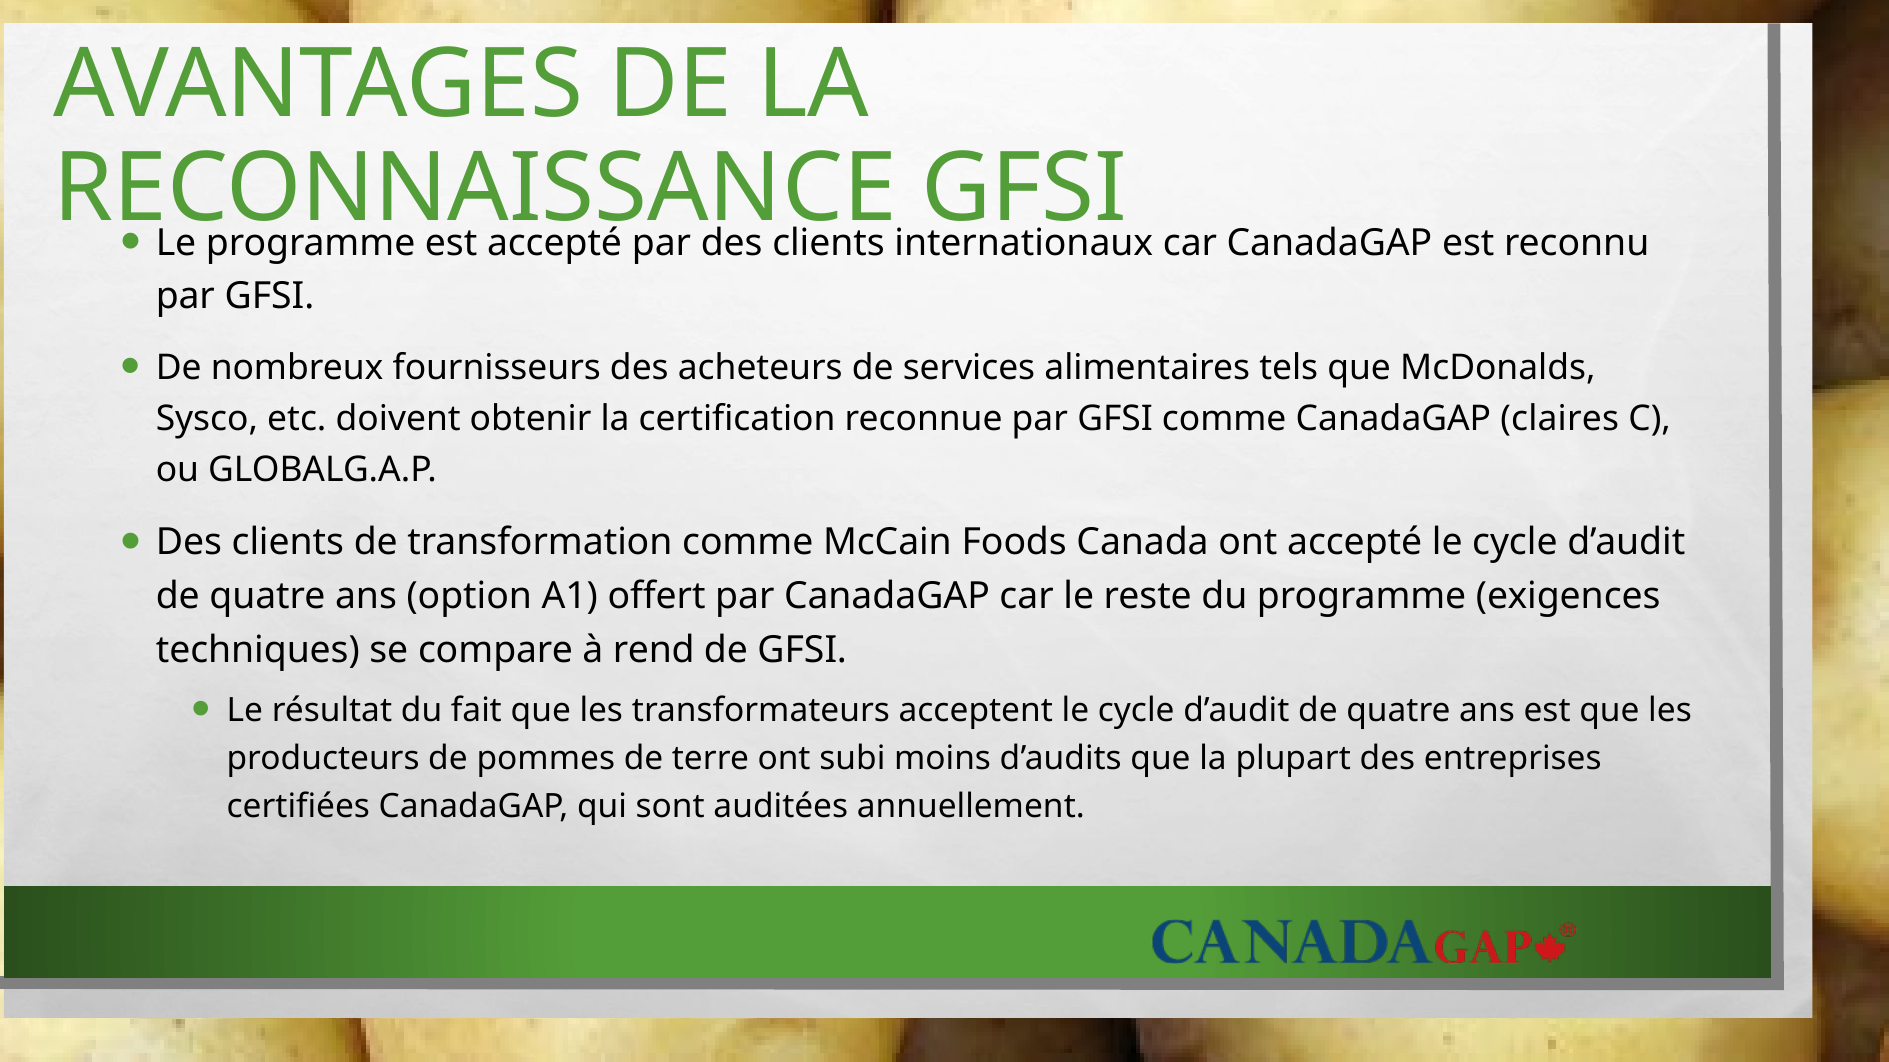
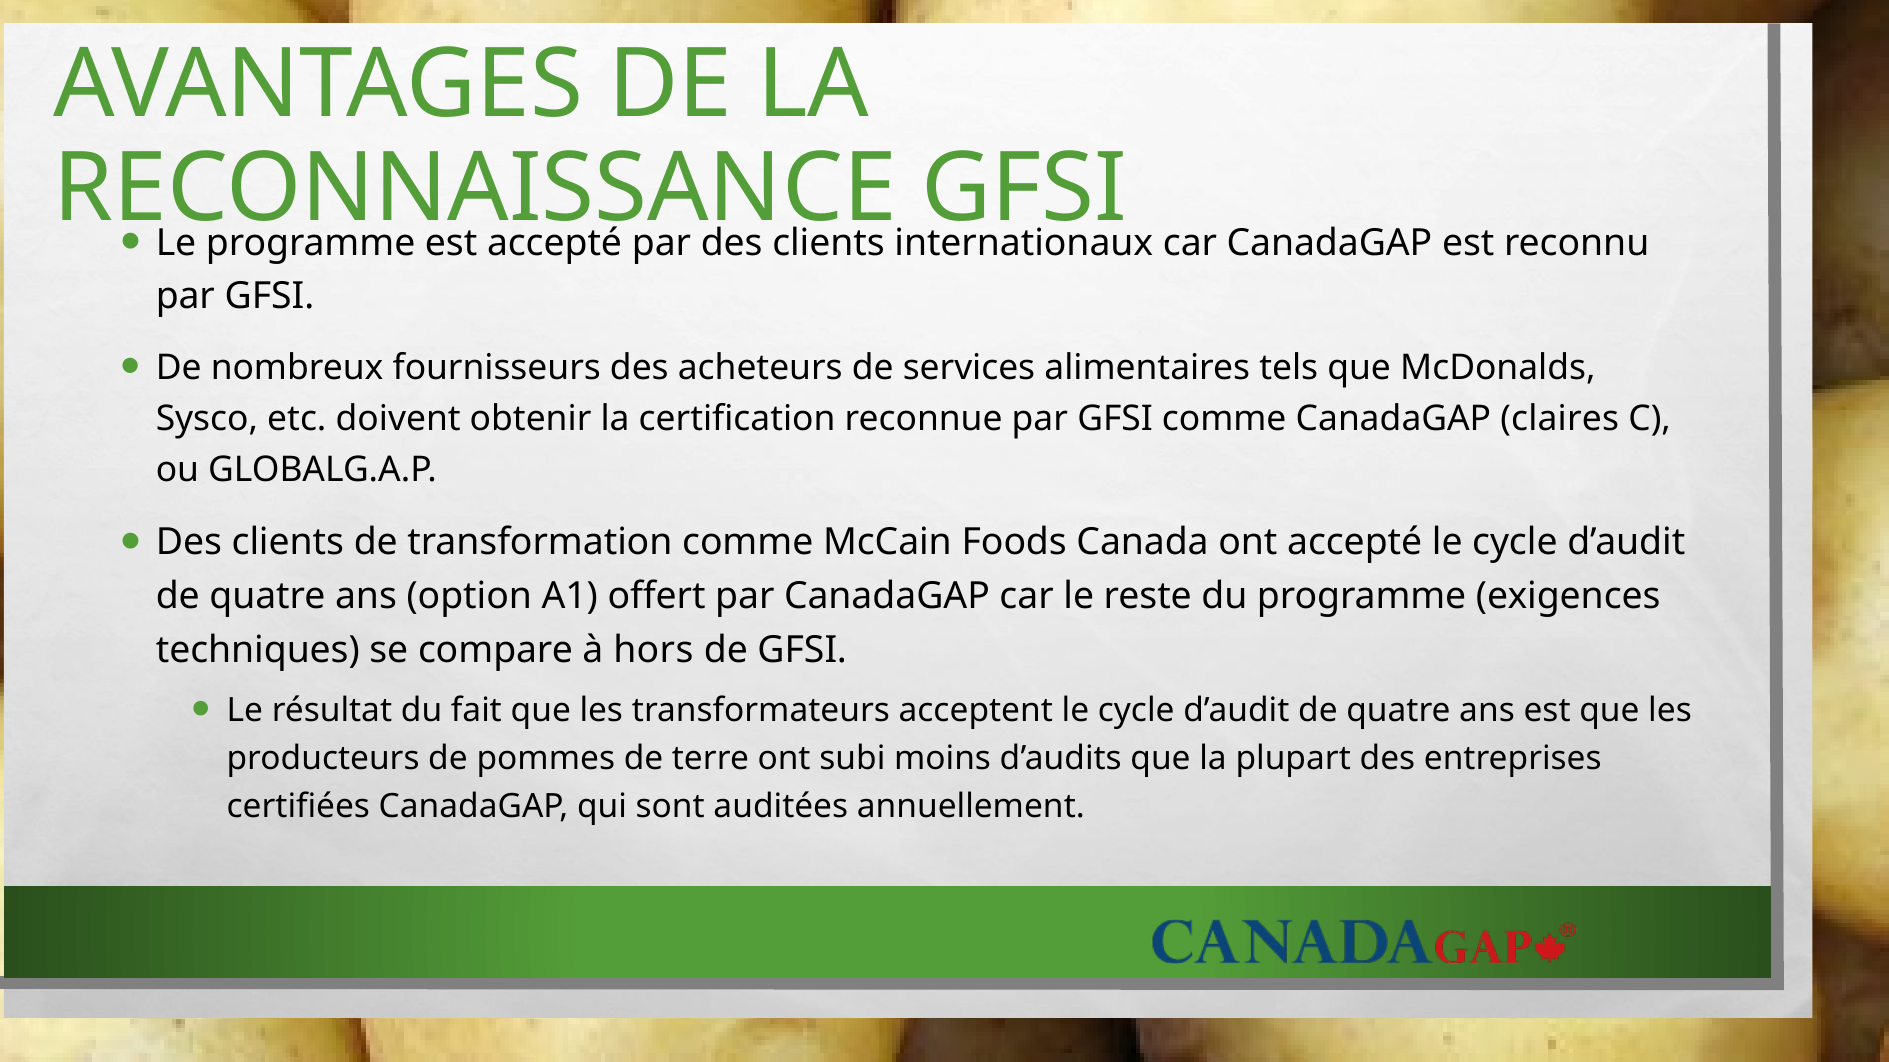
rend: rend -> hors
